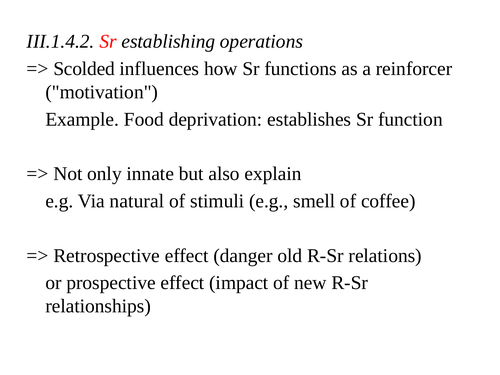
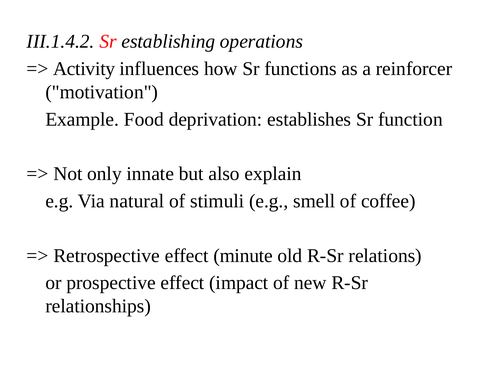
Scolded: Scolded -> Activity
danger: danger -> minute
